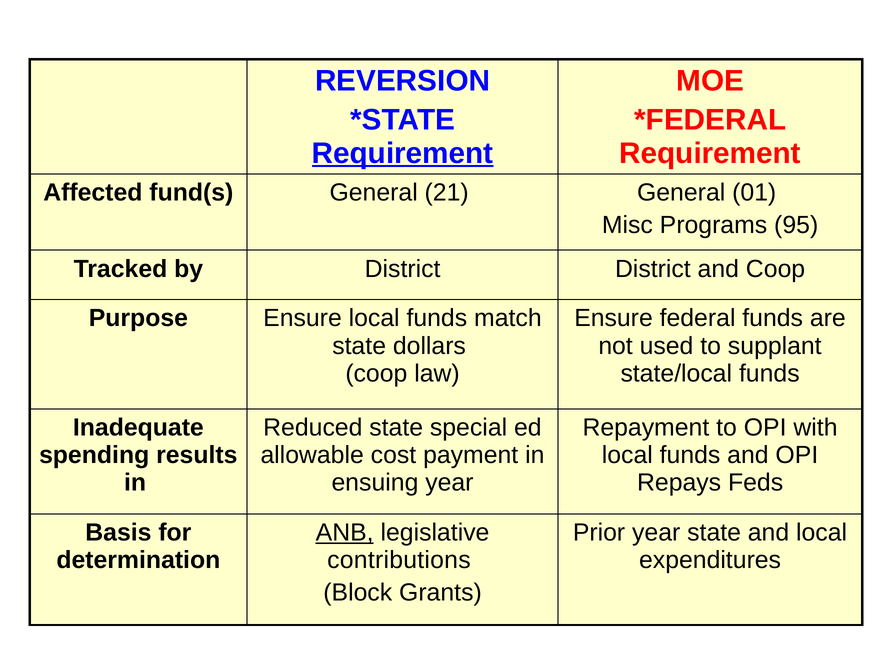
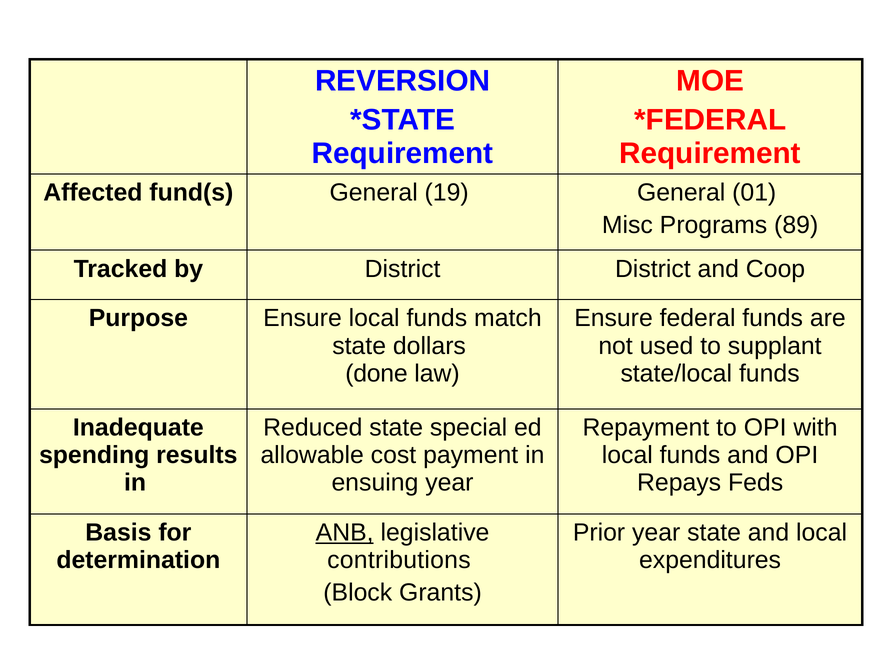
Requirement at (403, 153) underline: present -> none
21: 21 -> 19
95: 95 -> 89
coop at (376, 373): coop -> done
